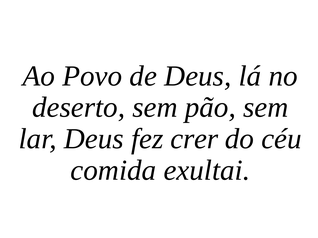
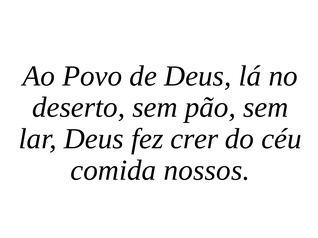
exultai: exultai -> nossos
